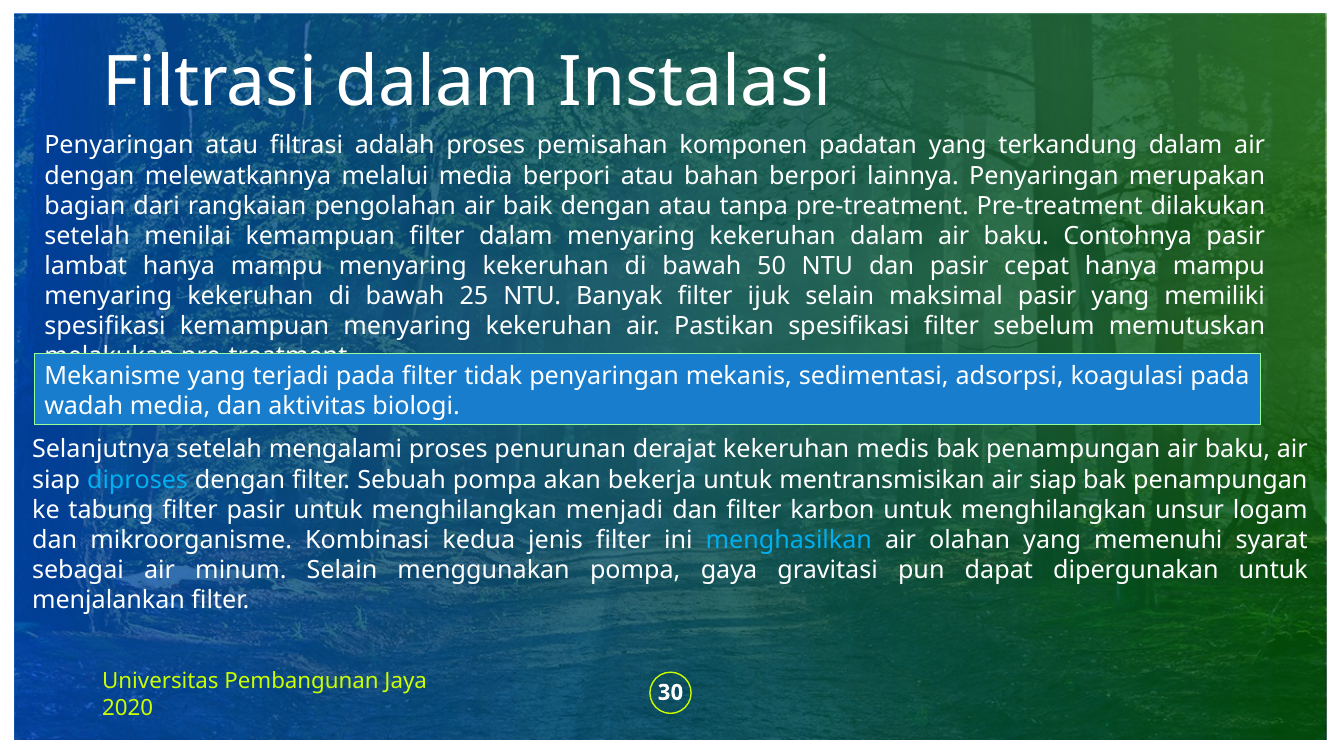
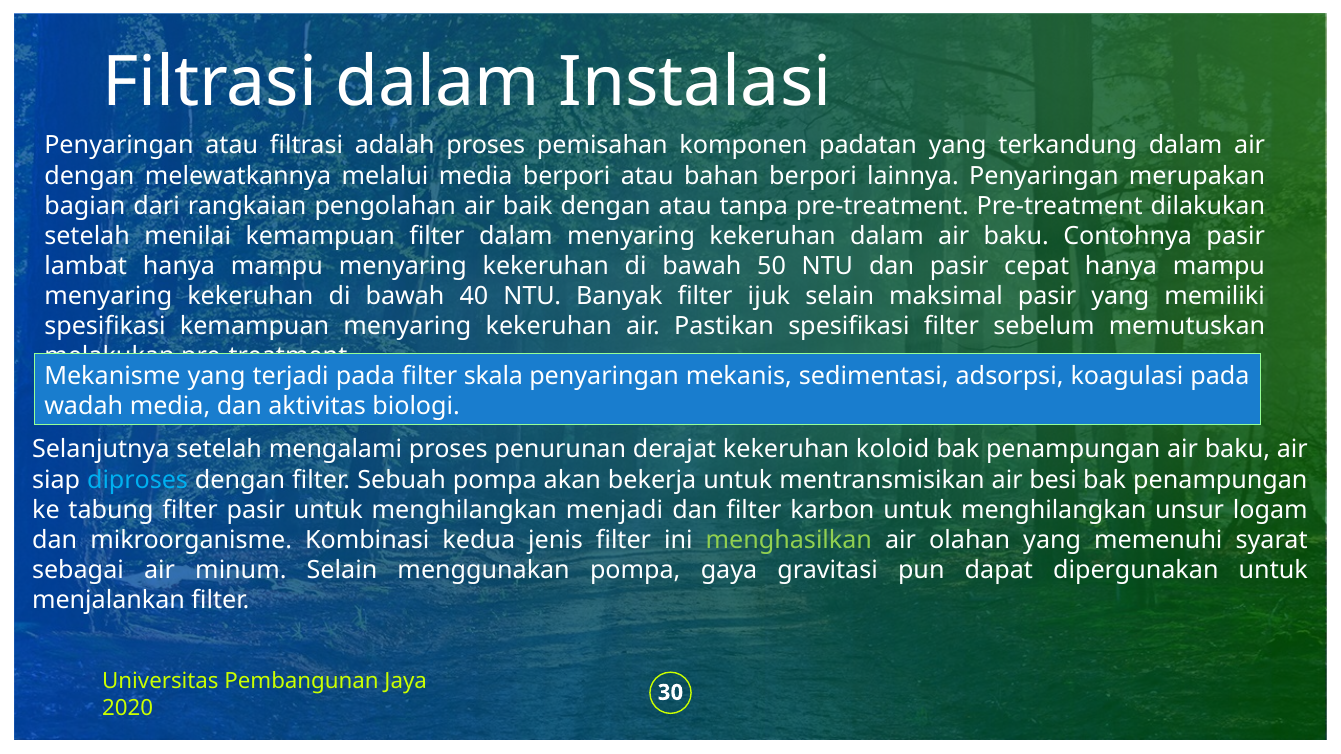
25: 25 -> 40
tidak: tidak -> skala
medis: medis -> koloid
mentransmisikan air siap: siap -> besi
menghasilkan colour: light blue -> light green
